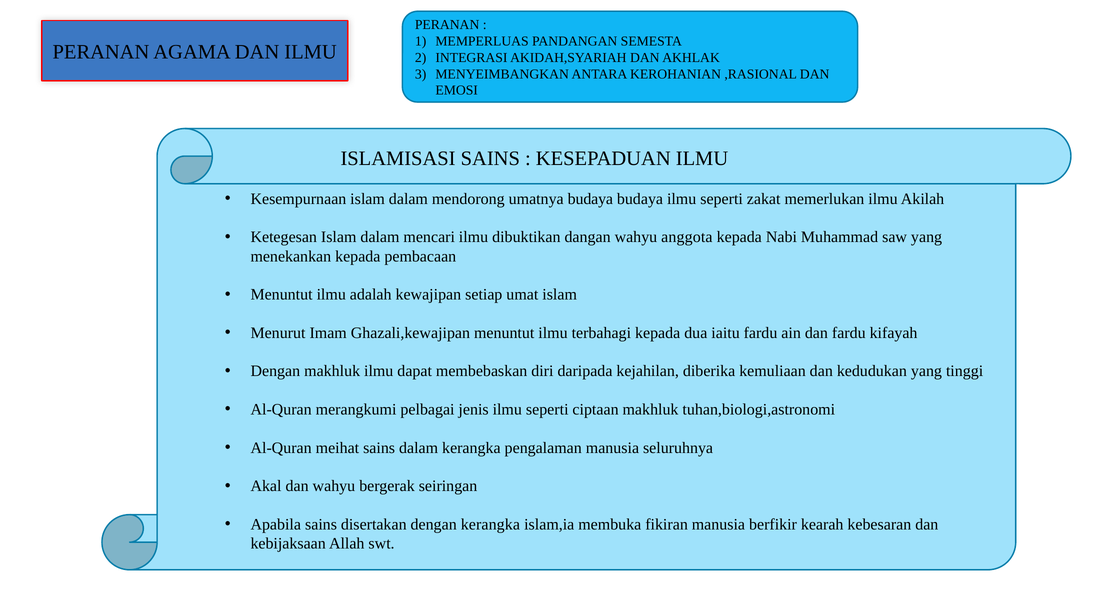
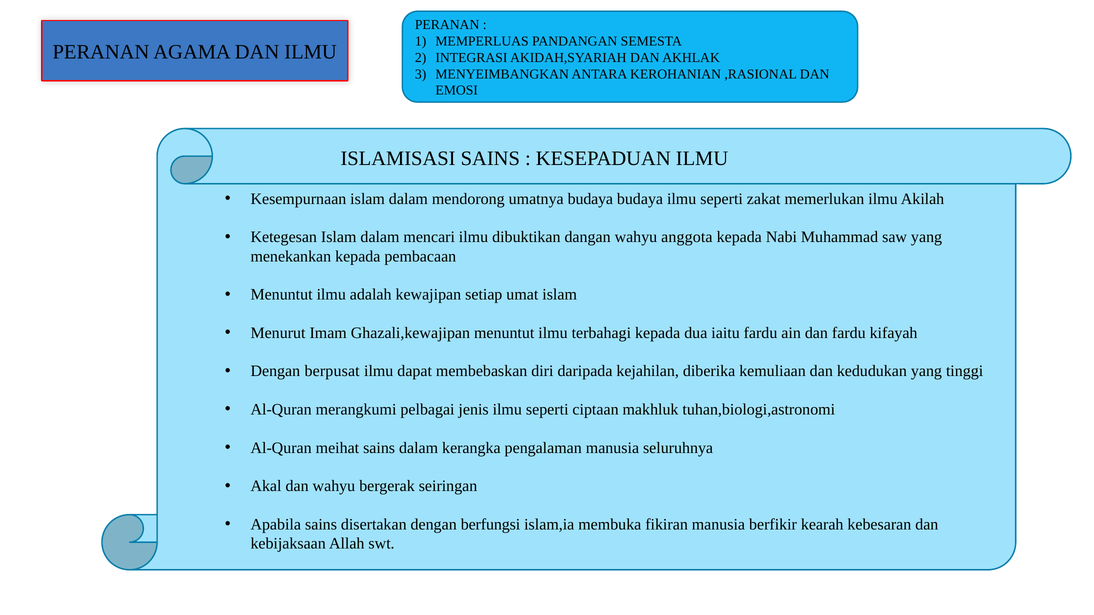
Dengan makhluk: makhluk -> berpusat
dengan kerangka: kerangka -> berfungsi
